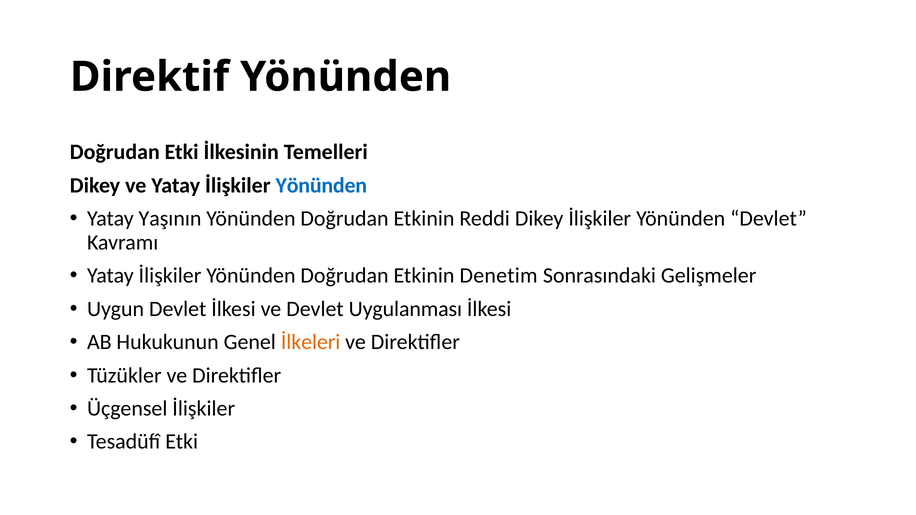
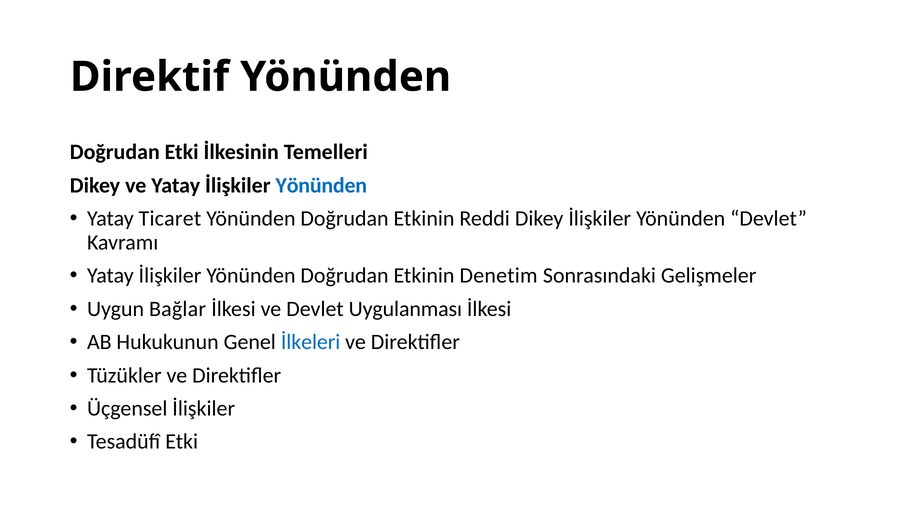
Yaşının: Yaşının -> Ticaret
Uygun Devlet: Devlet -> Bağlar
İlkeleri colour: orange -> blue
